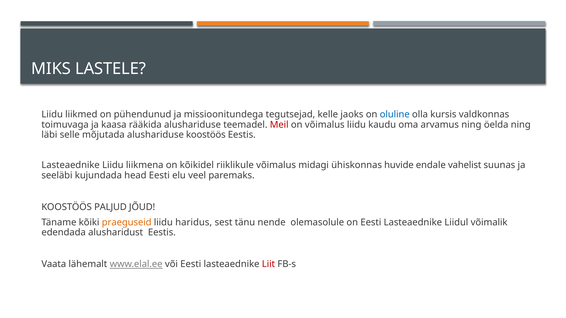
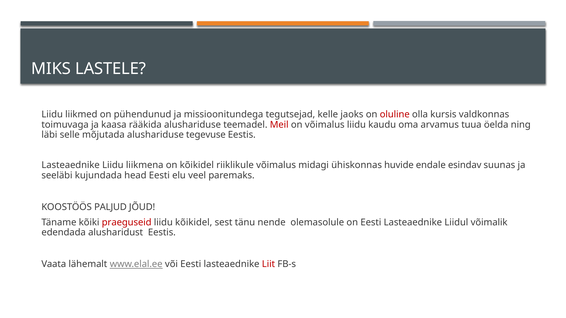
oluline colour: blue -> red
arvamus ning: ning -> tuua
alushariduse koostöös: koostöös -> tegevuse
vahelist: vahelist -> esindav
praeguseid colour: orange -> red
liidu haridus: haridus -> kõikidel
